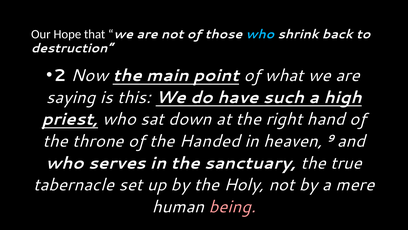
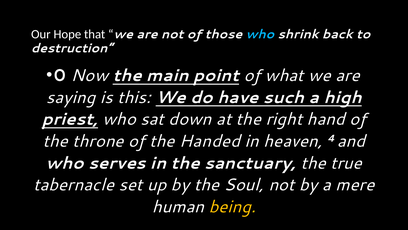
2: 2 -> 0
9: 9 -> 4
Holy: Holy -> Soul
being colour: pink -> yellow
